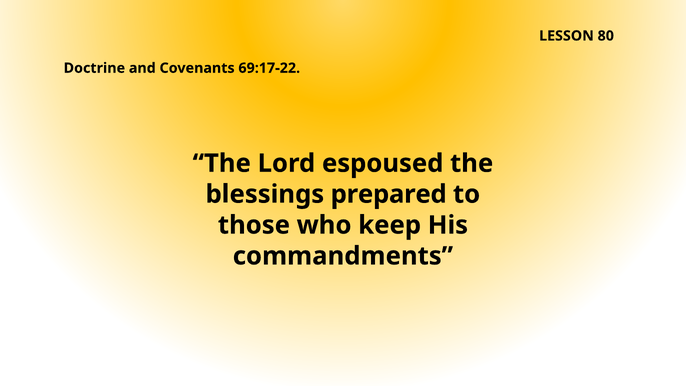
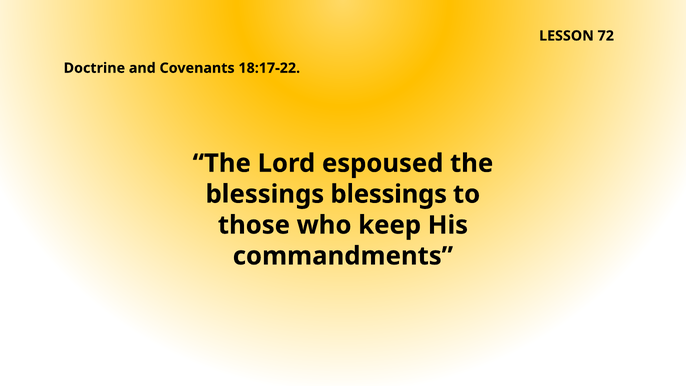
80: 80 -> 72
69:17-22: 69:17-22 -> 18:17-22
blessings prepared: prepared -> blessings
